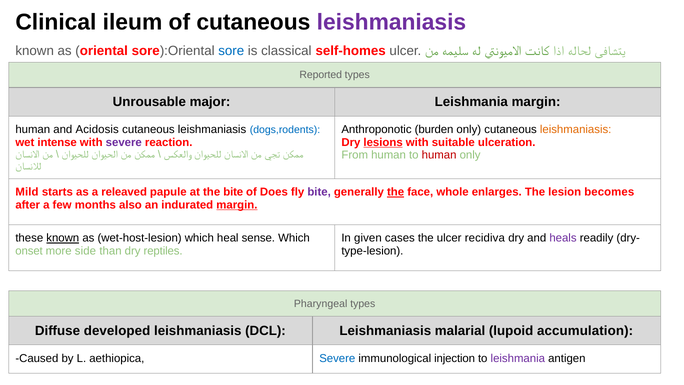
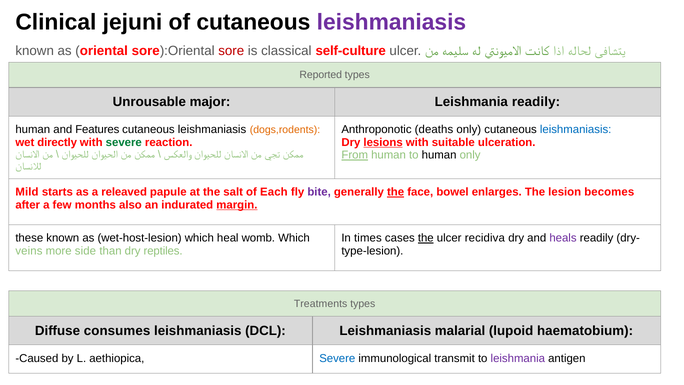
ileum: ileum -> jejuni
sore colour: blue -> red
self-homes: self-homes -> self-culture
Leishmania margin: margin -> readily
Acidosis: Acidosis -> Features
dogs,rodents colour: blue -> orange
burden: burden -> deaths
leishmaniasis at (576, 129) colour: orange -> blue
intense: intense -> directly
severe at (124, 142) colour: purple -> green
From underline: none -> present
human at (439, 155) colour: red -> black
the bite: bite -> salt
Does: Does -> Each
whole: whole -> bowel
known at (63, 238) underline: present -> none
sense: sense -> womb
given: given -> times
the at (426, 238) underline: none -> present
onset: onset -> veins
Pharyngeal: Pharyngeal -> Treatments
developed: developed -> consumes
accumulation: accumulation -> haematobium
injection: injection -> transmit
